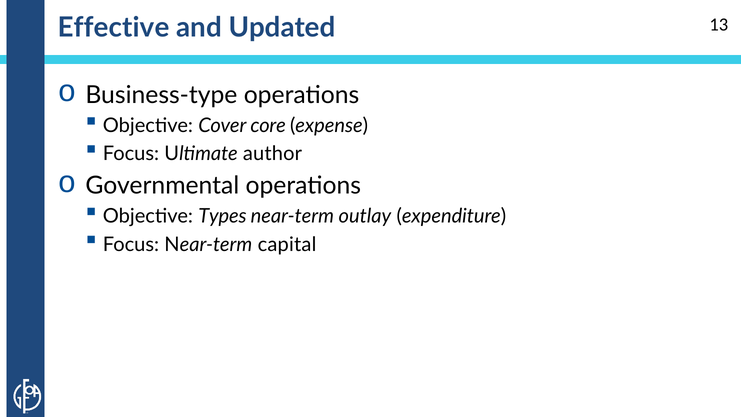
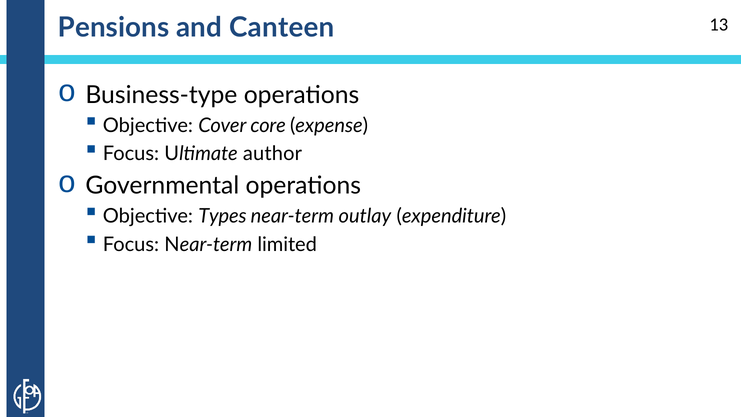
Effective: Effective -> Pensions
Updated: Updated -> Canteen
capital: capital -> limited
